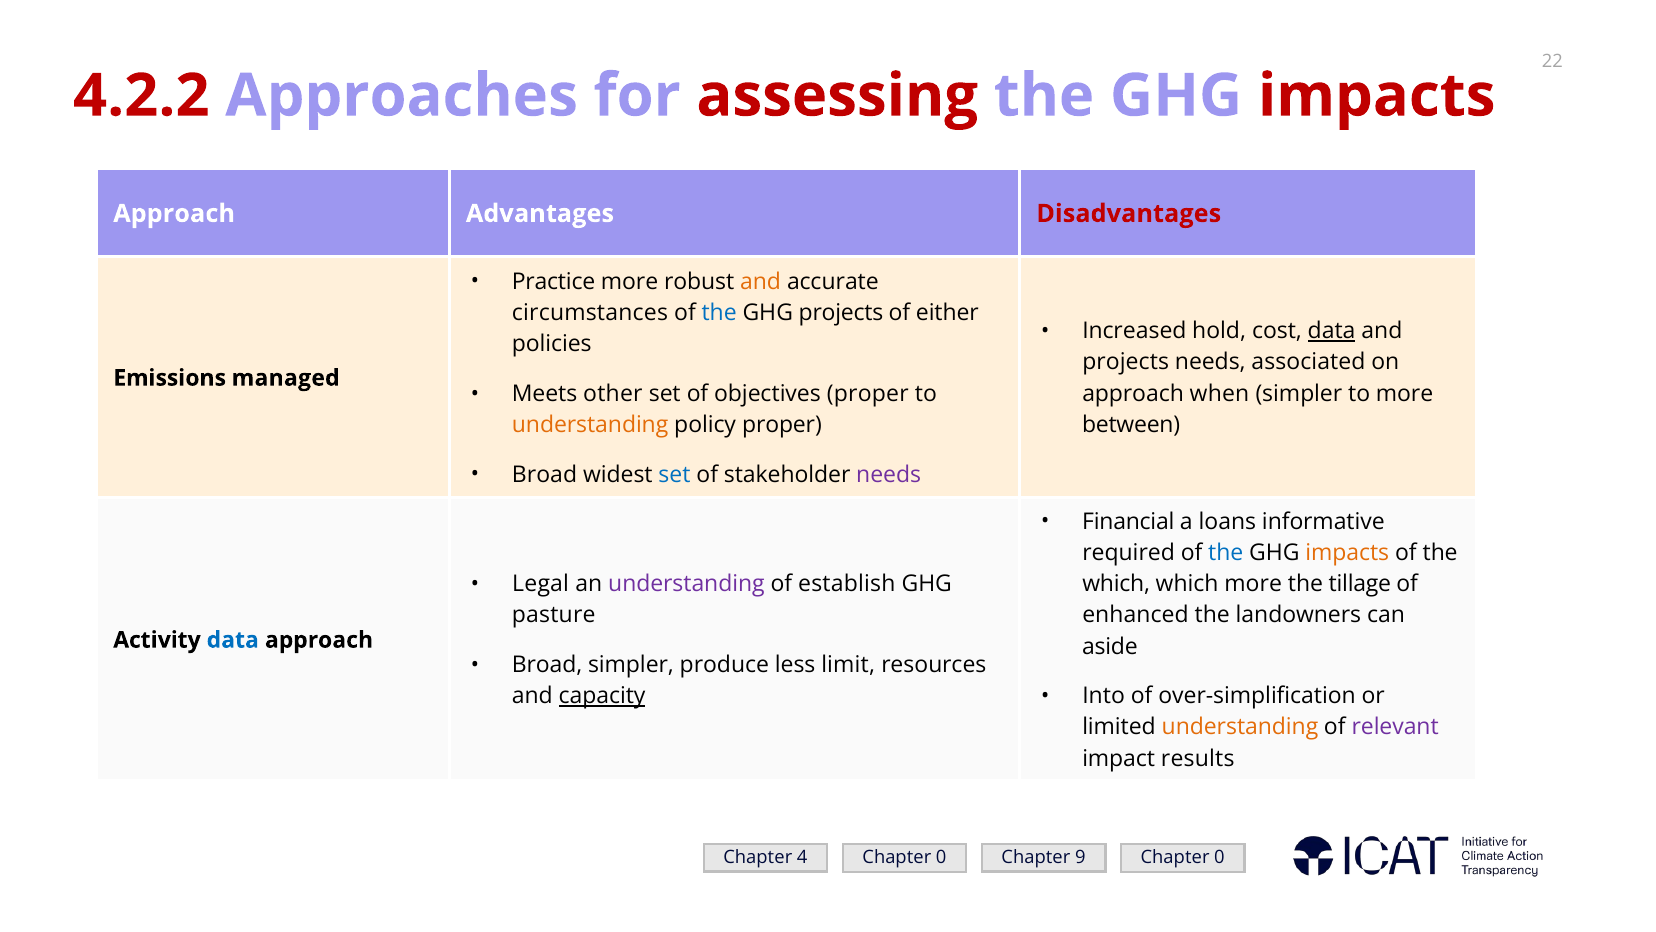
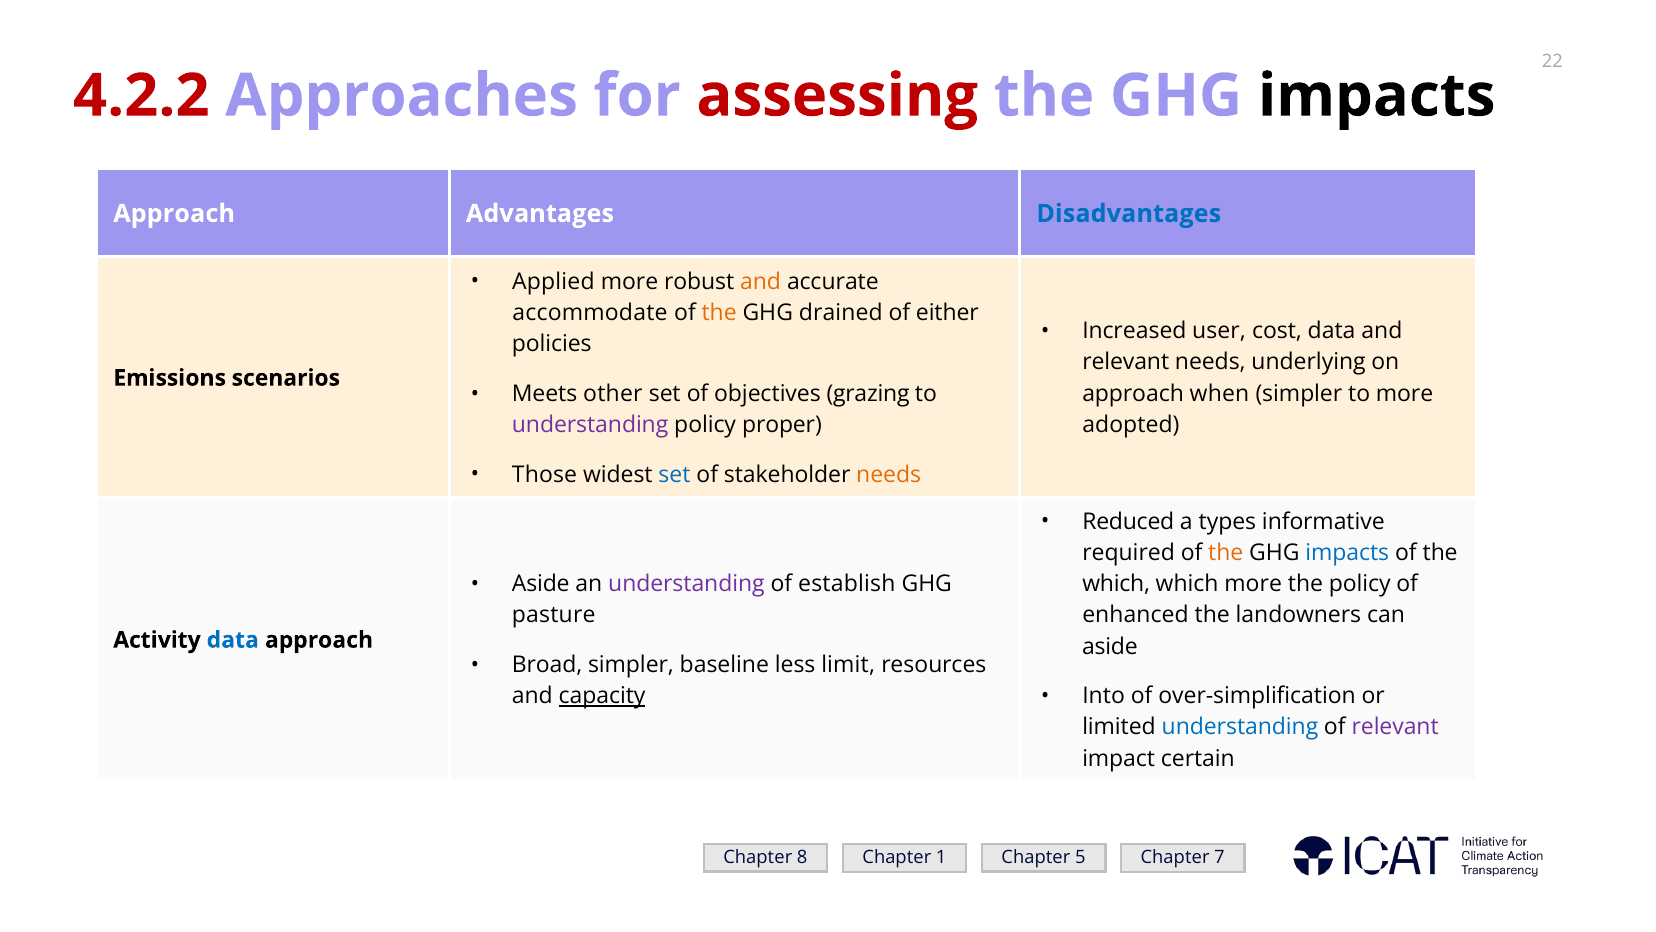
impacts at (1377, 96) colour: red -> black
Disadvantages colour: red -> blue
Practice: Practice -> Applied
circumstances: circumstances -> accommodate
the at (719, 313) colour: blue -> orange
GHG projects: projects -> drained
hold: hold -> user
data at (1332, 331) underline: present -> none
projects at (1126, 362): projects -> relevant
associated: associated -> underlying
managed: managed -> scenarios
objectives proper: proper -> grazing
understanding at (590, 425) colour: orange -> purple
between: between -> adopted
Broad at (545, 474): Broad -> Those
needs at (889, 474) colour: purple -> orange
Financial: Financial -> Reduced
loans: loans -> types
the at (1226, 552) colour: blue -> orange
impacts at (1347, 552) colour: orange -> blue
Legal at (541, 584): Legal -> Aside
the tillage: tillage -> policy
produce: produce -> baseline
understanding at (1240, 727) colour: orange -> blue
results: results -> certain
4: 4 -> 8
0 at (941, 857): 0 -> 1
9: 9 -> 5
0 at (1219, 857): 0 -> 7
